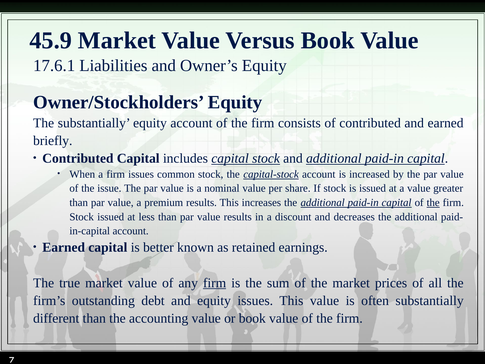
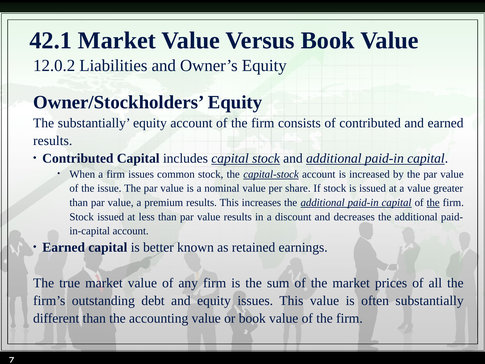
45.9: 45.9 -> 42.1
17.6.1: 17.6.1 -> 12.0.2
briefly at (53, 141): briefly -> results
firm at (215, 283) underline: present -> none
